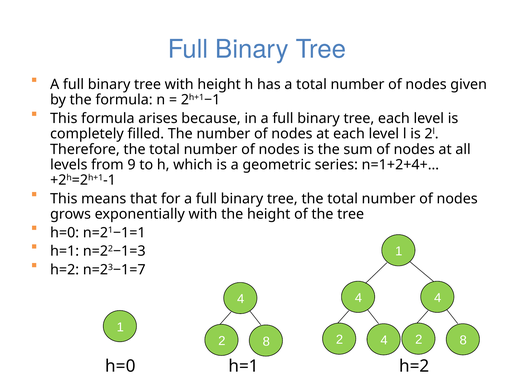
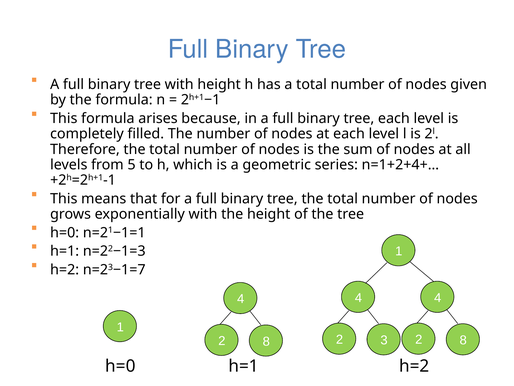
9: 9 -> 5
2 4: 4 -> 3
